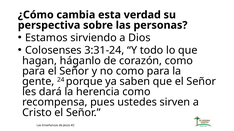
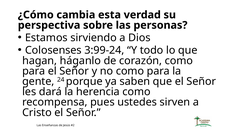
3:31-24: 3:31-24 -> 3:99-24
